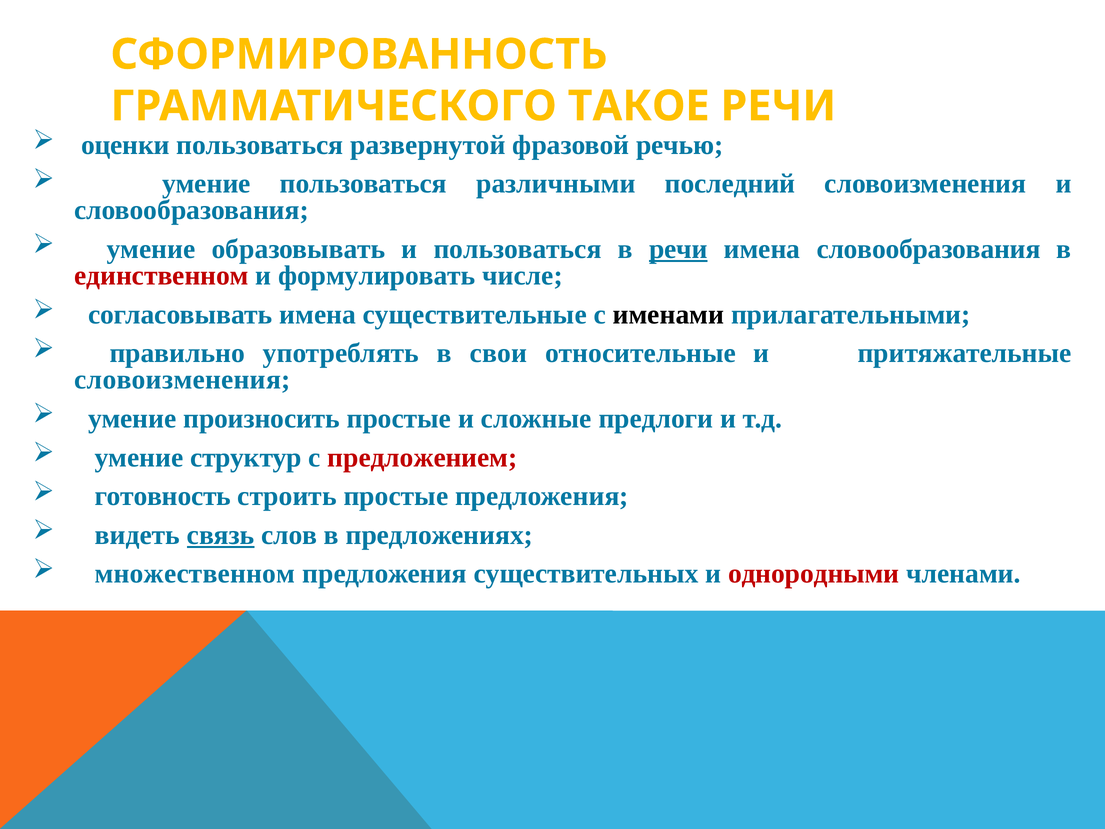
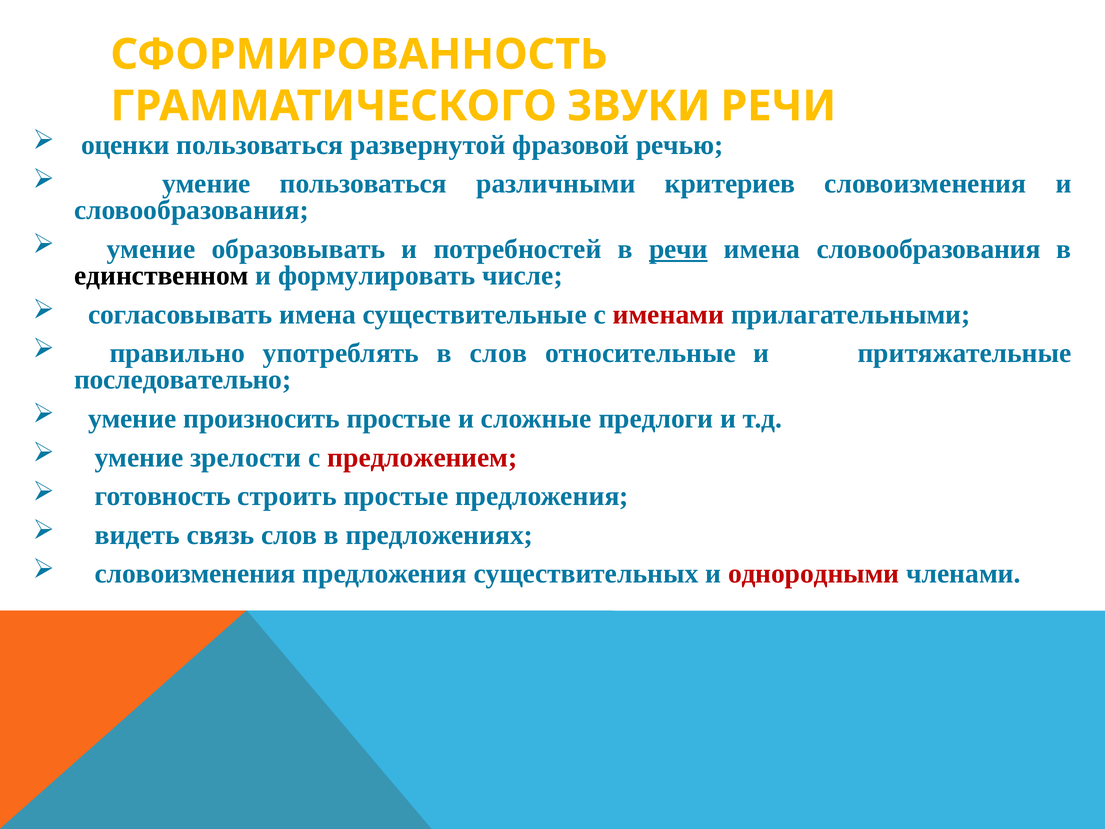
ТАКОЕ: ТАКОЕ -> ЗВУКИ
последний: последний -> критериев
и пользоваться: пользоваться -> потребностей
единственном colour: red -> black
именами colour: black -> red
в свои: свои -> слов
словоизменения at (182, 380): словоизменения -> последовательно
структур: структур -> зрелости
связь underline: present -> none
множественном at (195, 574): множественном -> словоизменения
